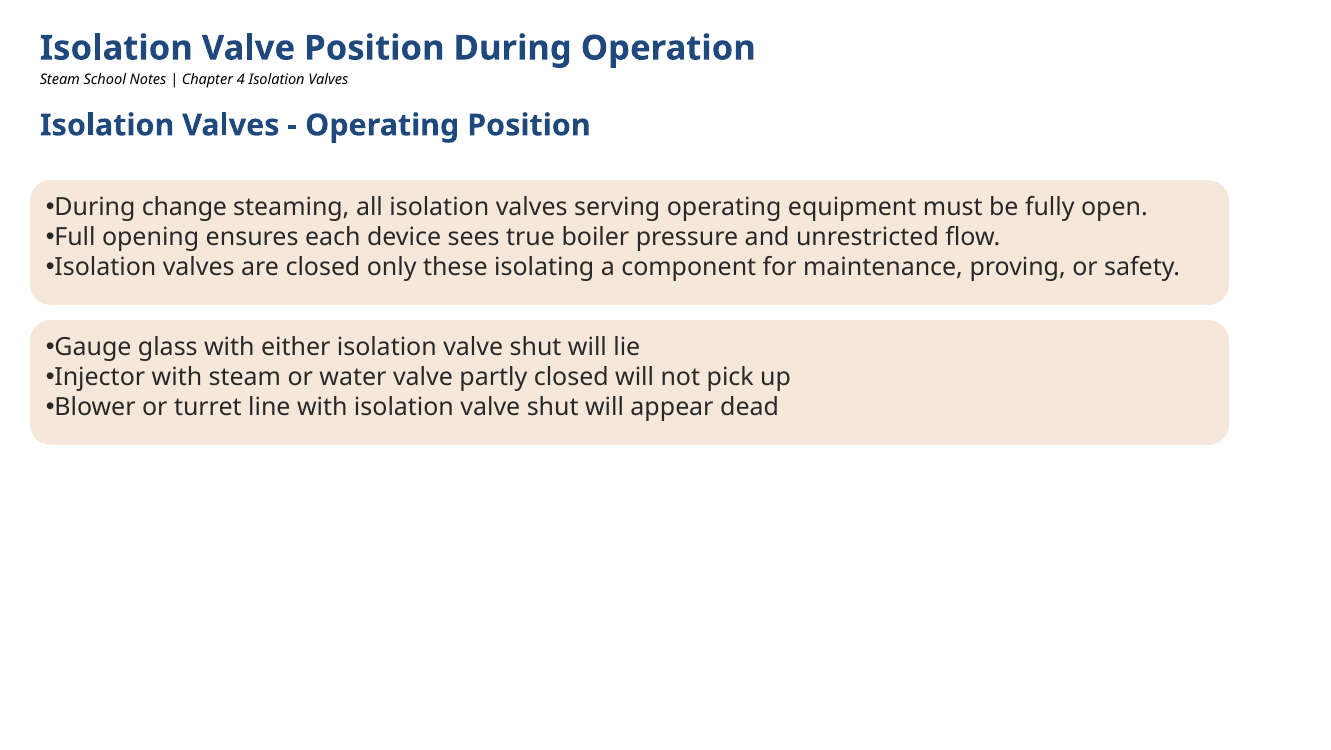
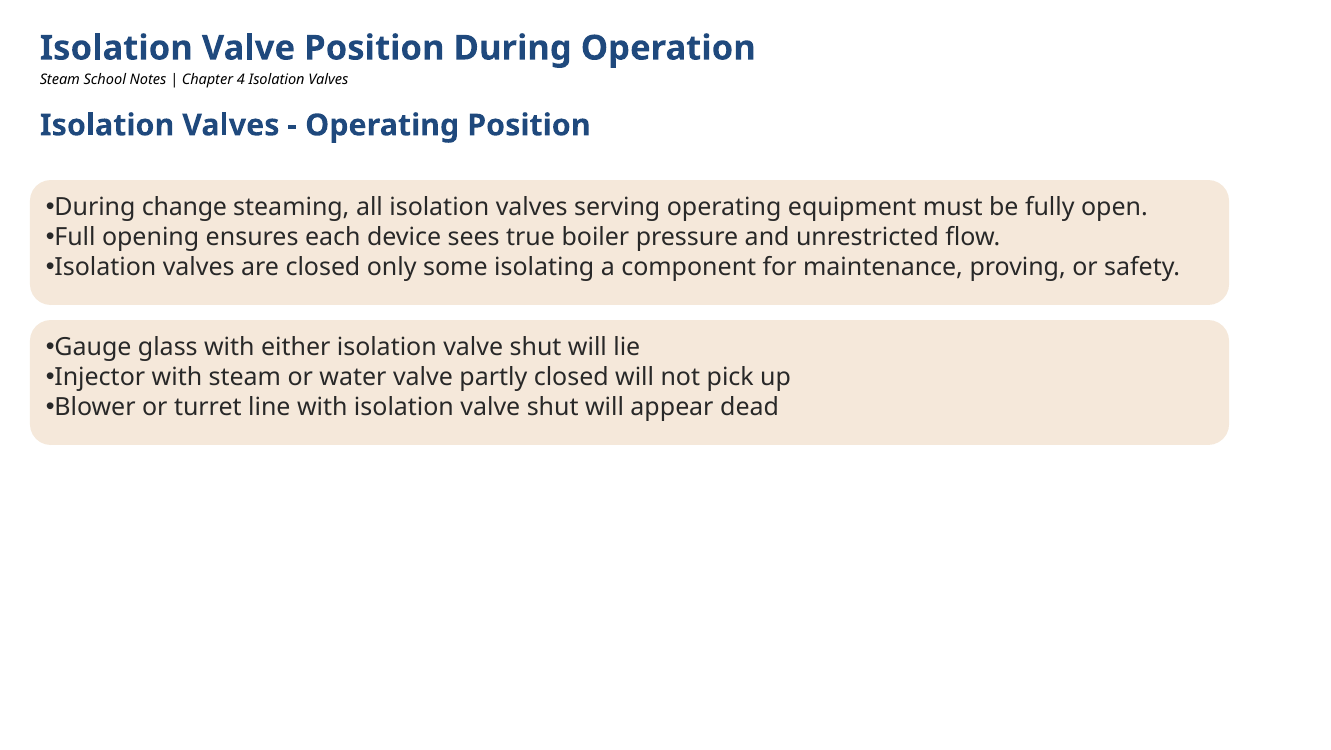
these: these -> some
